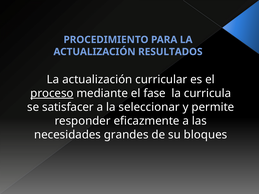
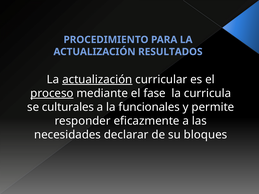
actualización at (97, 80) underline: none -> present
satisfacer: satisfacer -> culturales
seleccionar: seleccionar -> funcionales
grandes: grandes -> declarar
